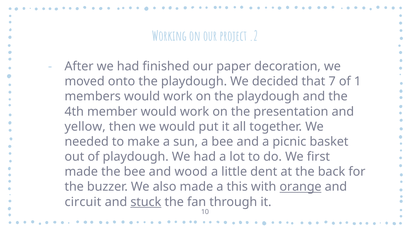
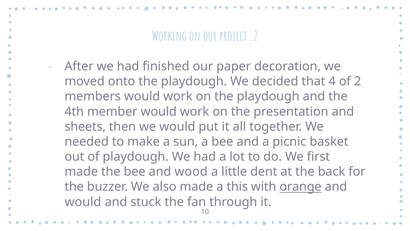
7: 7 -> 4
1: 1 -> 2
yellow: yellow -> sheets
circuit at (83, 202): circuit -> would
stuck underline: present -> none
